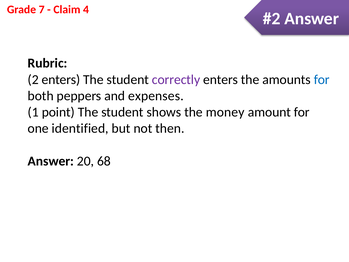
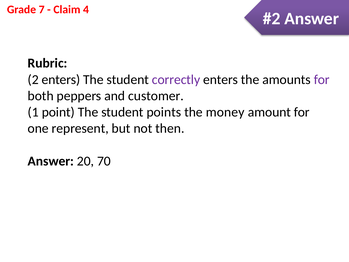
for at (322, 79) colour: blue -> purple
expenses: expenses -> customer
shows: shows -> points
identified: identified -> represent
68: 68 -> 70
